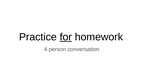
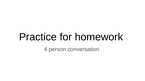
for underline: present -> none
